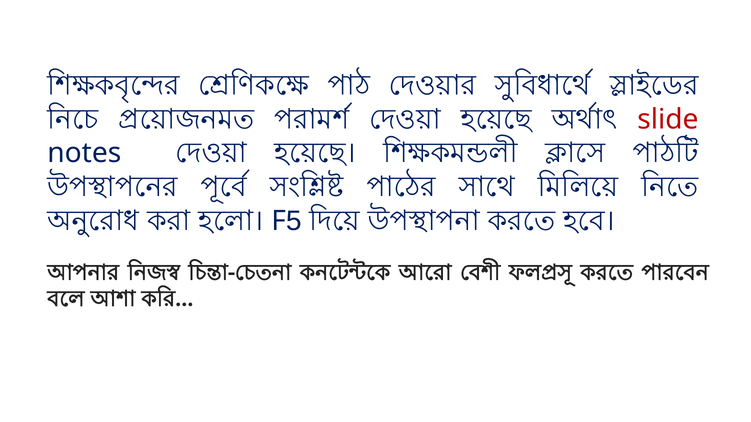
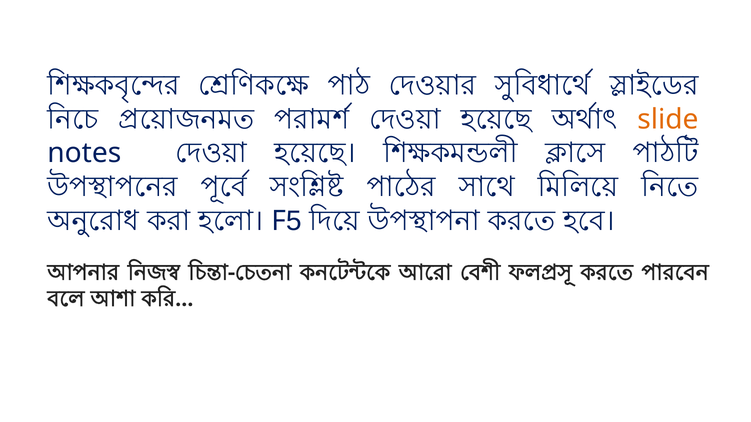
slide colour: red -> orange
